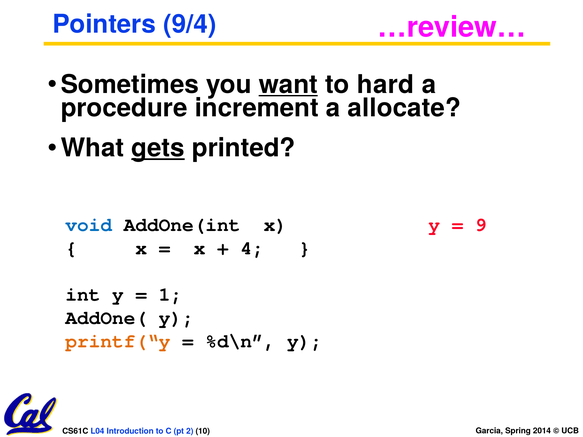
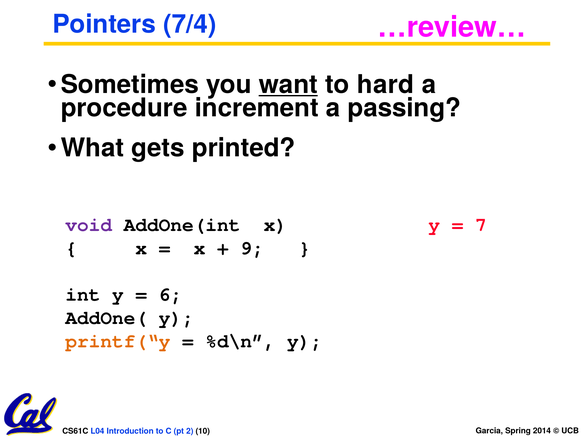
9/4: 9/4 -> 7/4
allocate: allocate -> passing
gets underline: present -> none
void colour: blue -> purple
9: 9 -> 7
4: 4 -> 9
1: 1 -> 6
